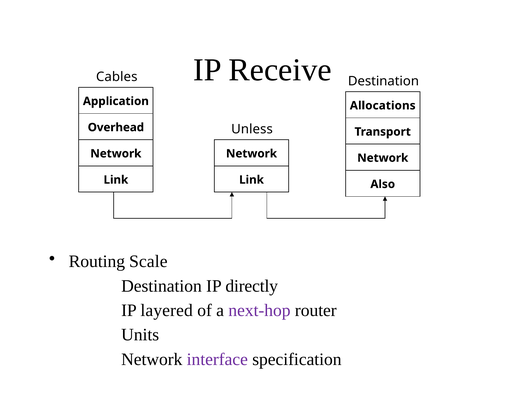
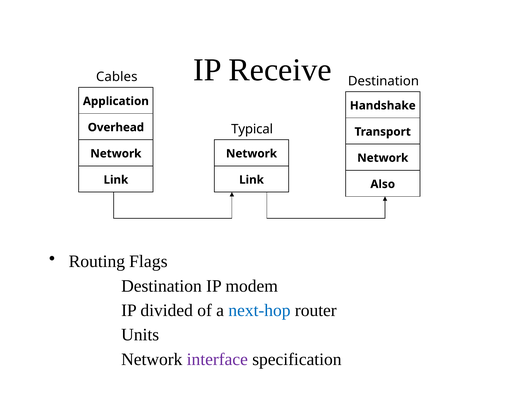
Allocations: Allocations -> Handshake
Unless: Unless -> Typical
Scale: Scale -> Flags
directly: directly -> modem
layered: layered -> divided
next-hop colour: purple -> blue
